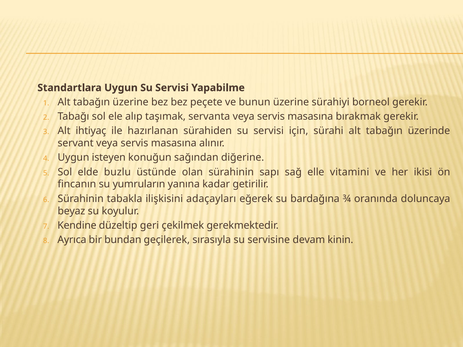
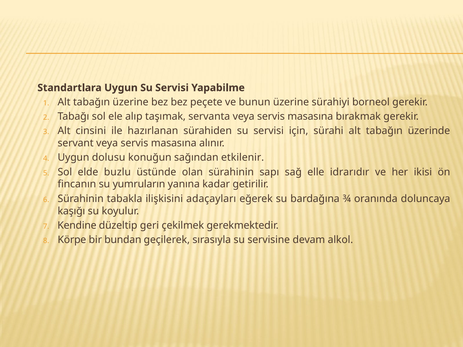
ihtiyaç: ihtiyaç -> cinsini
isteyen: isteyen -> dolusu
diğerine: diğerine -> etkilenir
vitamini: vitamini -> idrarıdır
beyaz: beyaz -> kaşığı
Ayrıca: Ayrıca -> Körpe
kinin: kinin -> alkol
